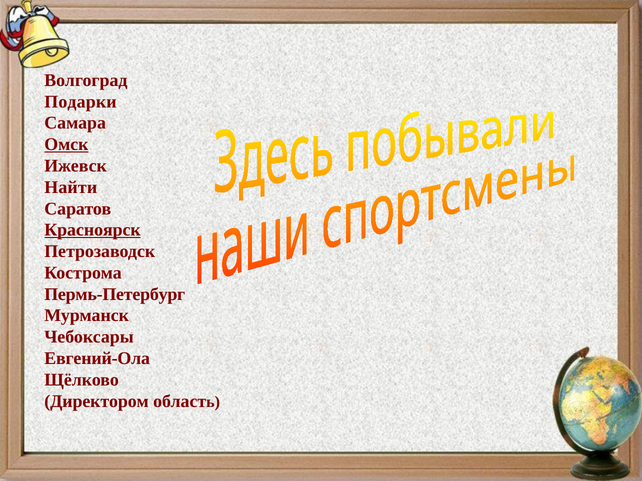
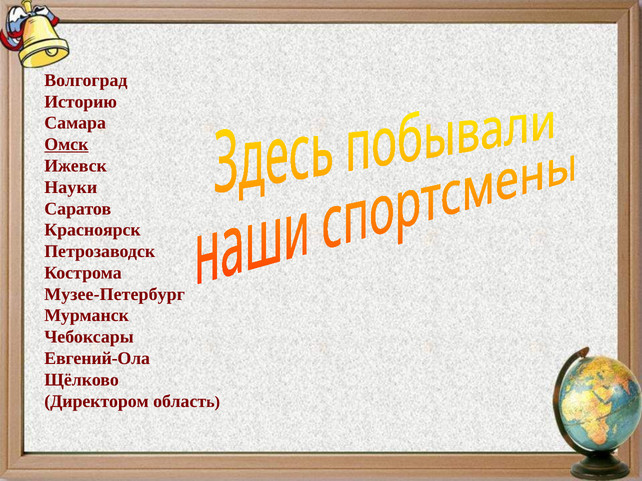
Подарки: Подарки -> Историю
Найти: Найти -> Науки
Красноярск underline: present -> none
Пермь-Петербург: Пермь-Петербург -> Музее-Петербург
